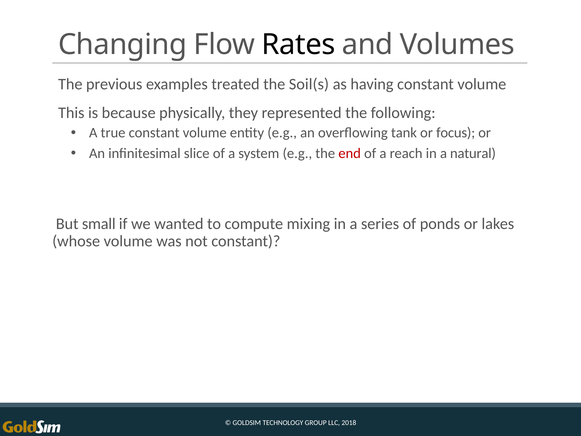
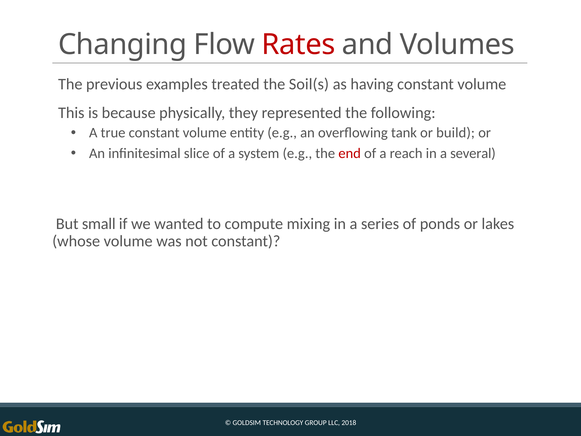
Rates colour: black -> red
focus: focus -> build
natural: natural -> several
